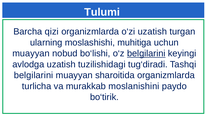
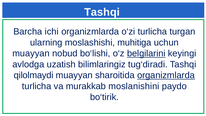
Tulumi at (102, 12): Tulumi -> Tashqi
qizi: qizi -> ichi
o‘zi uzatish: uzatish -> turlicha
tuzilishidagi: tuzilishidagi -> bilimlaringiz
belgilarini at (34, 75): belgilarini -> qilolmaydi
organizmlarda at (166, 75) underline: none -> present
